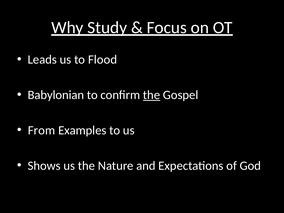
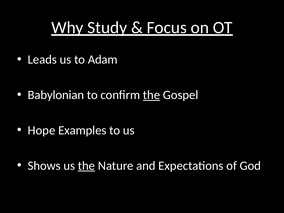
Flood: Flood -> Adam
From: From -> Hope
the at (86, 166) underline: none -> present
